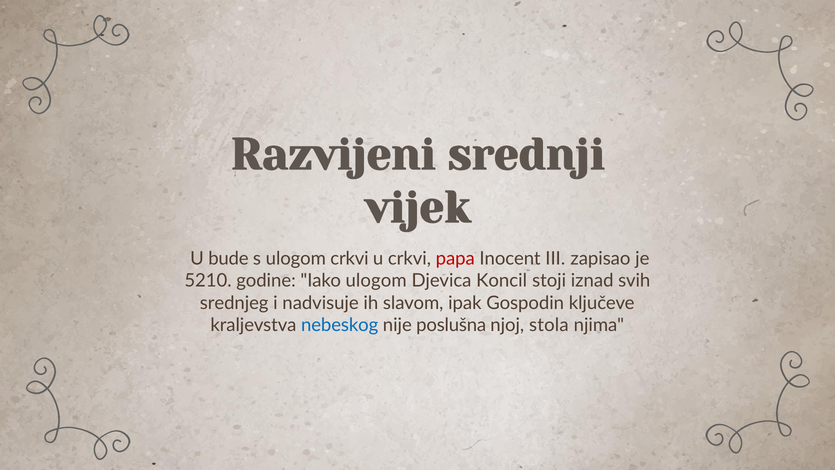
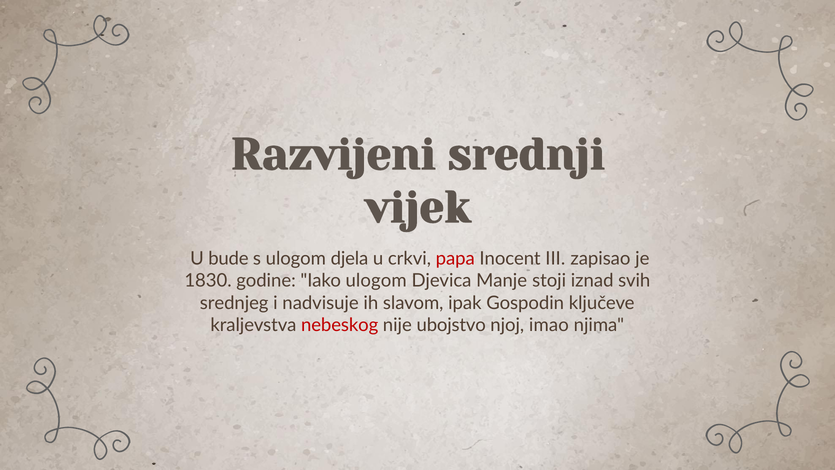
ulogom crkvi: crkvi -> djela
5210: 5210 -> 1830
Koncil: Koncil -> Manje
nebeskog colour: blue -> red
poslušna: poslušna -> ubojstvo
stola: stola -> imao
